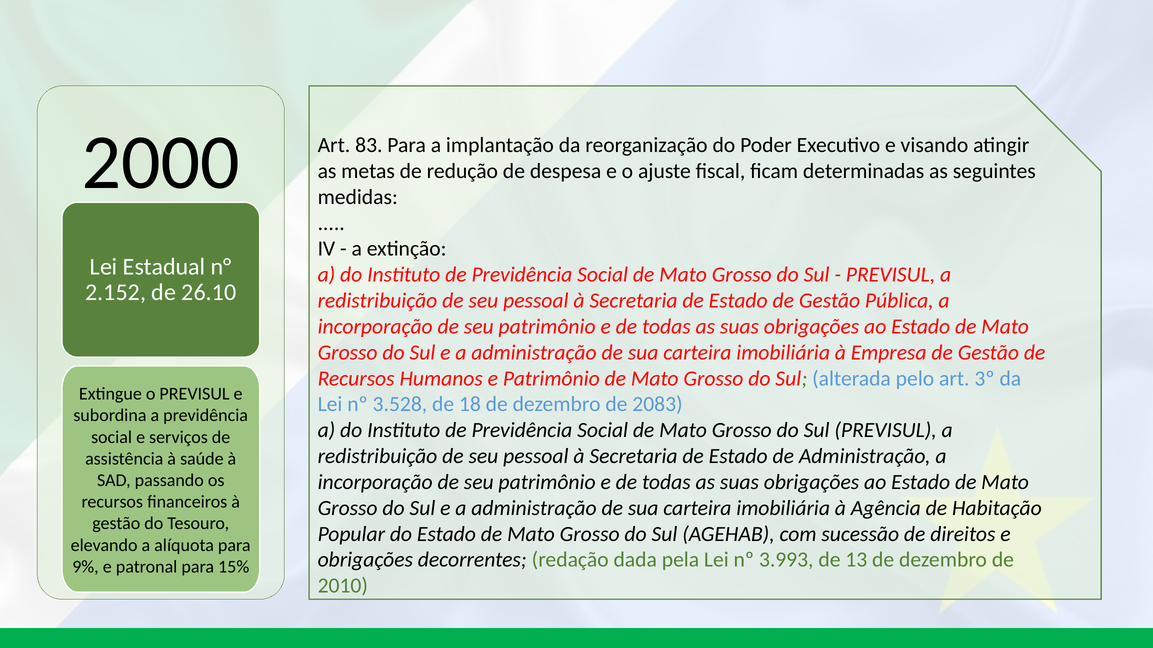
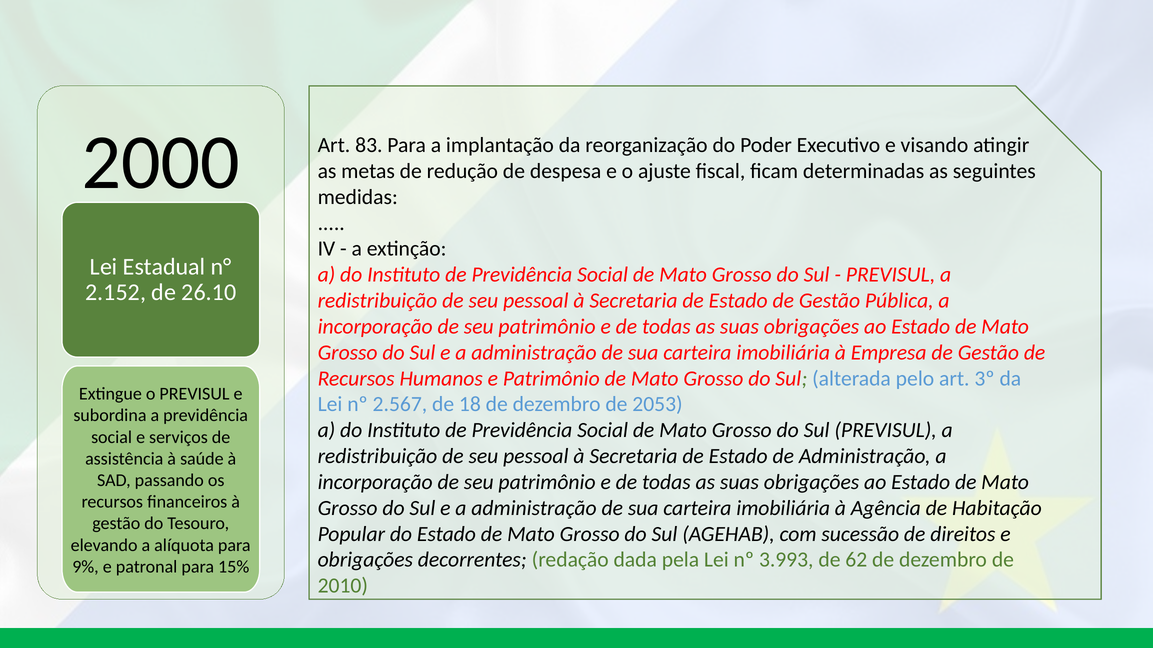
3.528: 3.528 -> 2.567
2083: 2083 -> 2053
13: 13 -> 62
